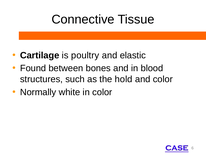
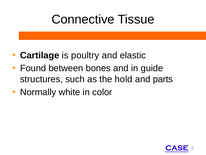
blood: blood -> guide
and color: color -> parts
